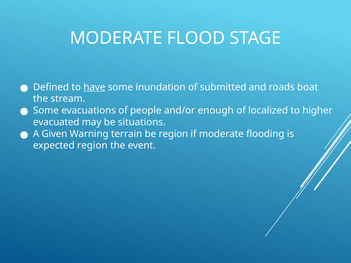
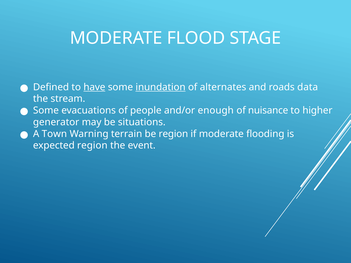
inundation underline: none -> present
submitted: submitted -> alternates
boat: boat -> data
localized: localized -> nuisance
evacuated: evacuated -> generator
Given: Given -> Town
